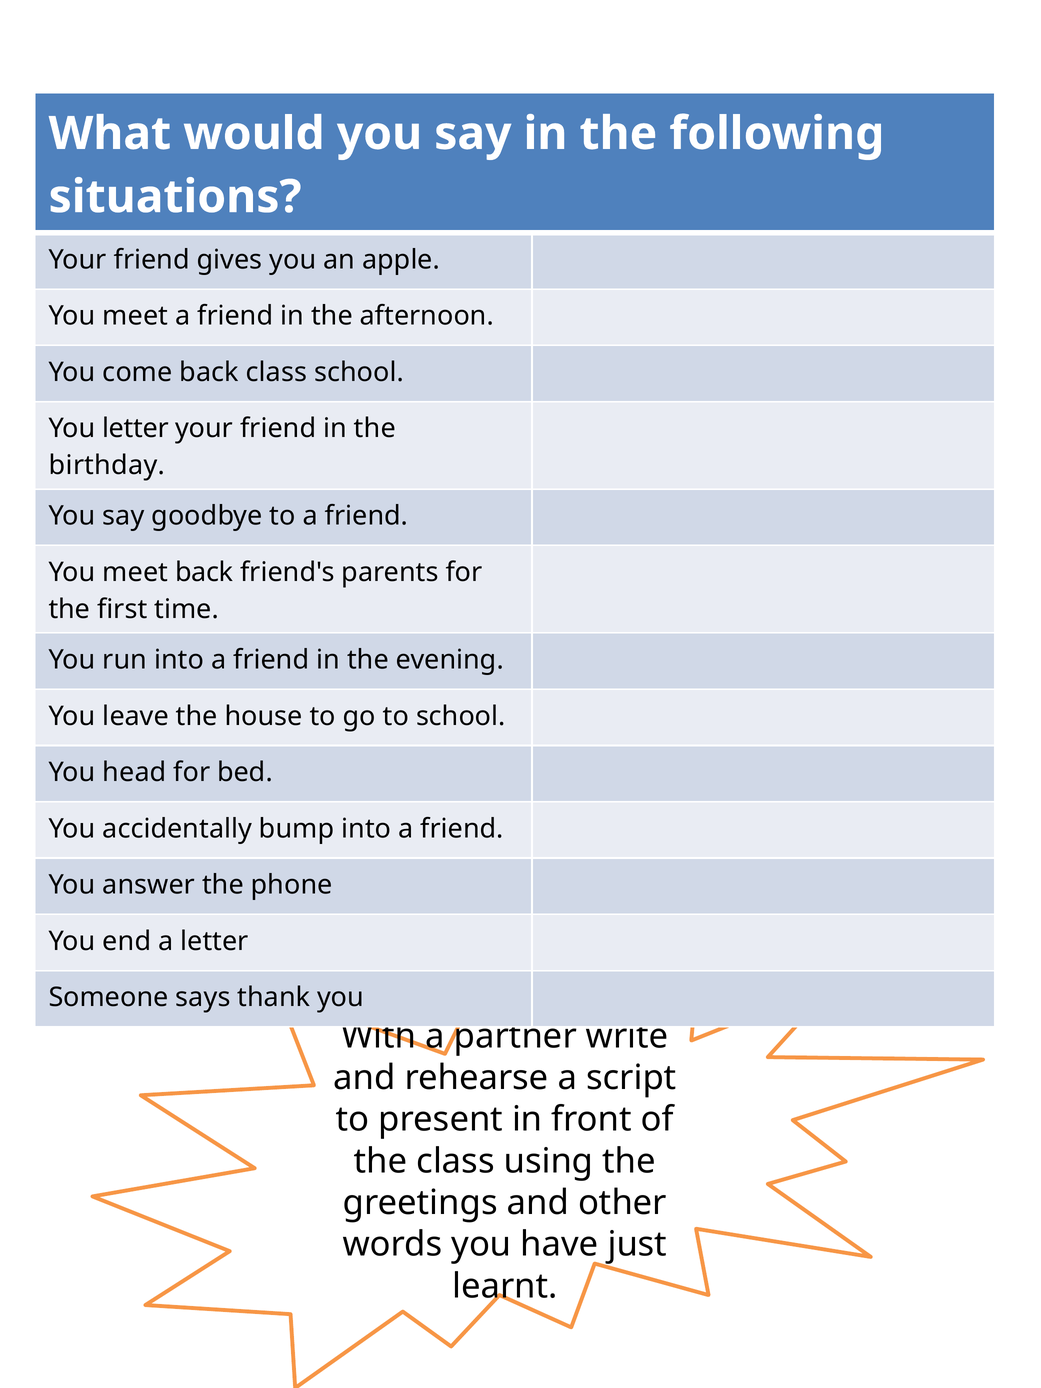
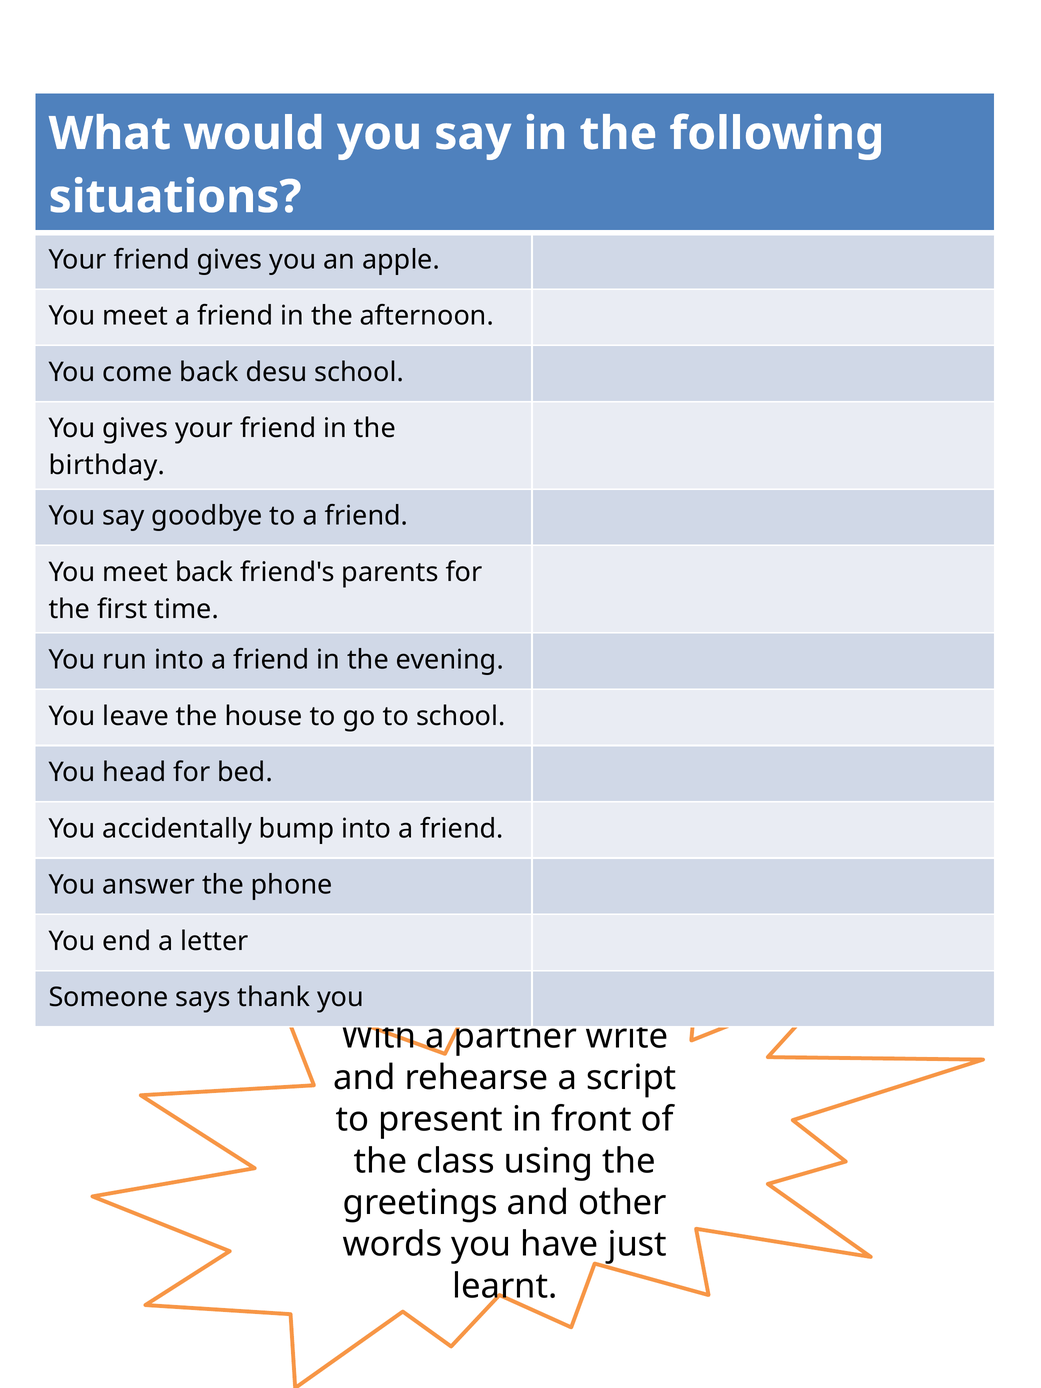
back class: class -> desu
You letter: letter -> gives
